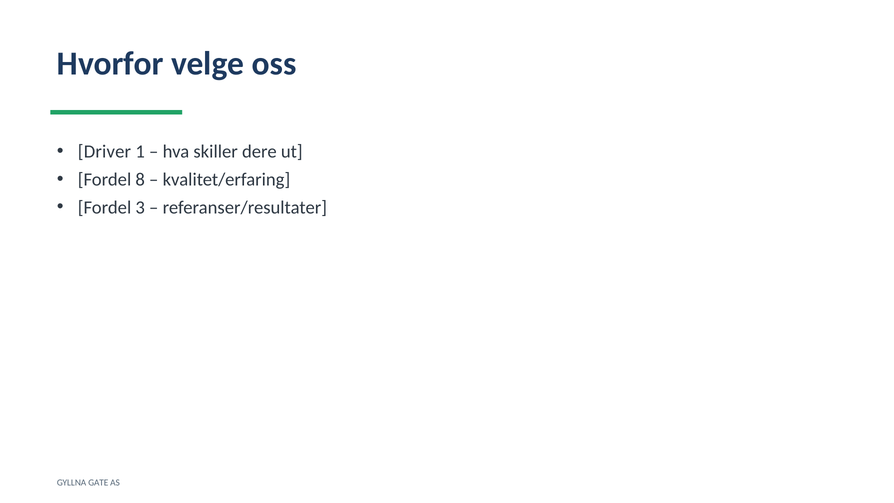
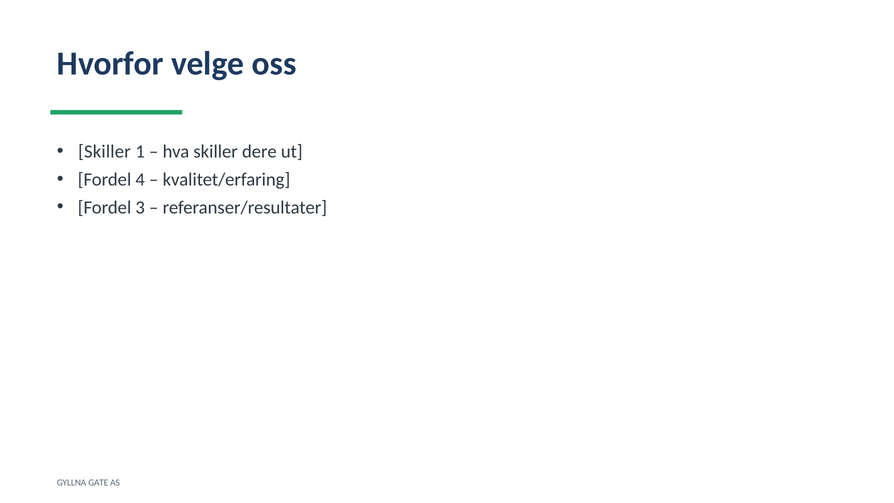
Driver at (104, 151): Driver -> Skiller
8: 8 -> 4
